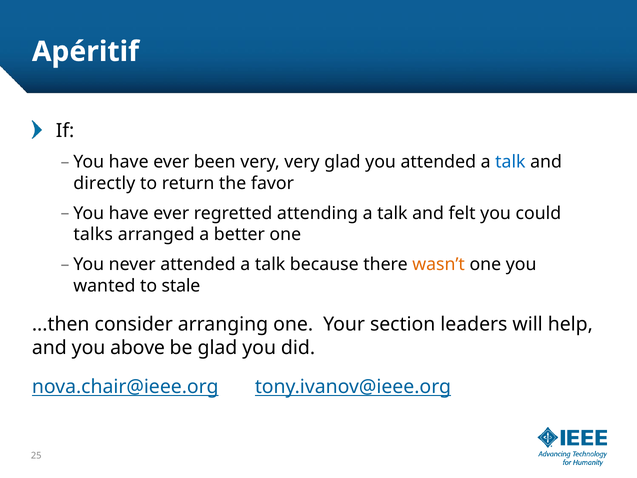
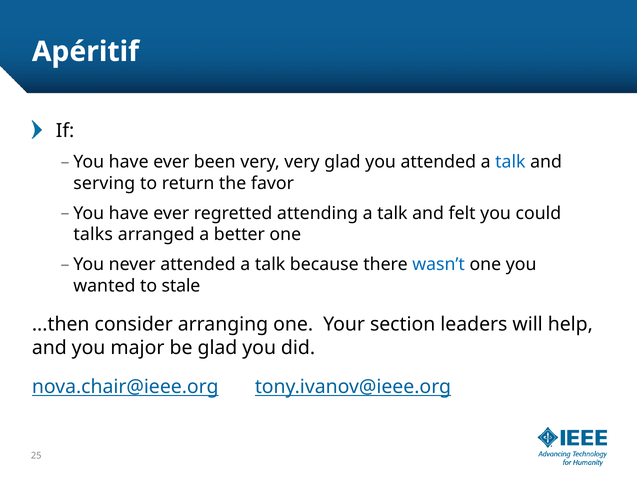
directly: directly -> serving
wasn’t colour: orange -> blue
above: above -> major
